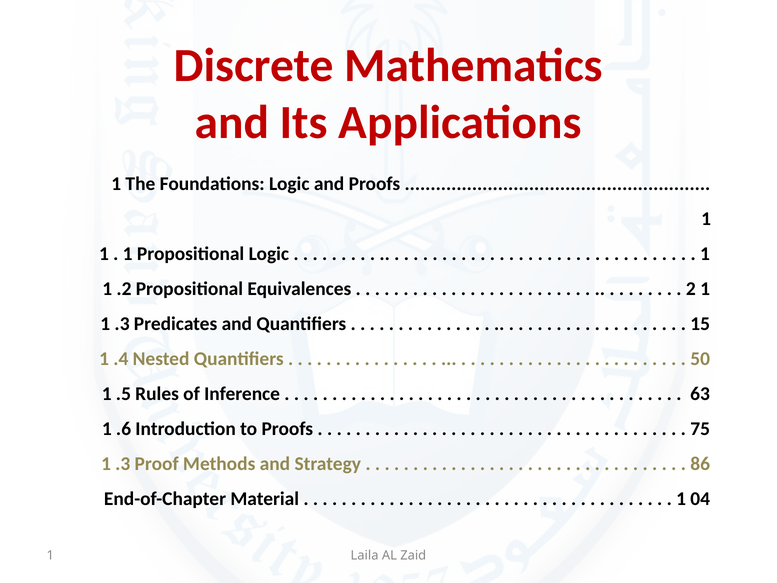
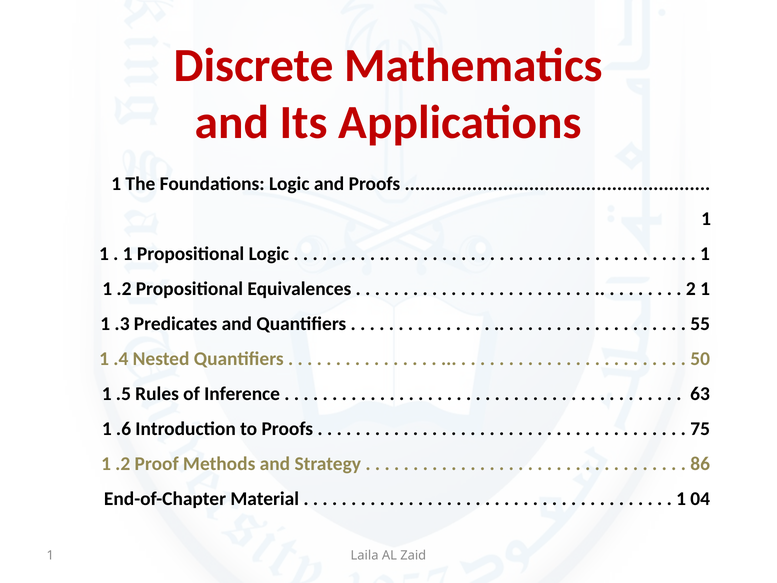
15: 15 -> 55
.3 at (123, 464): .3 -> .2
